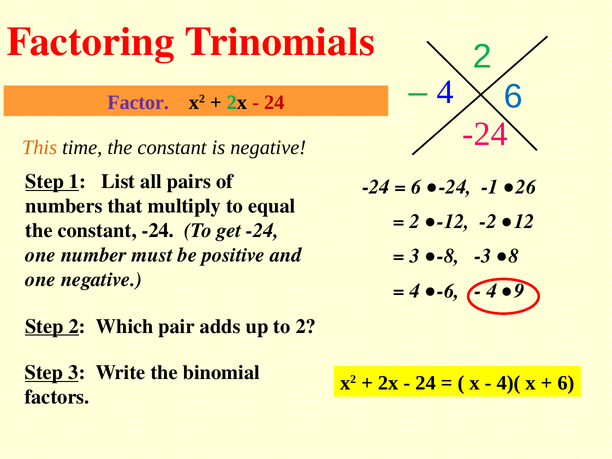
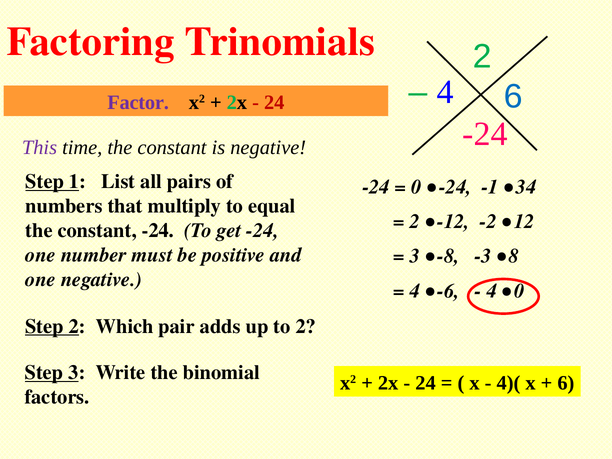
This colour: orange -> purple
6 at (417, 187): 6 -> 0
26: 26 -> 34
9 at (519, 291): 9 -> 0
